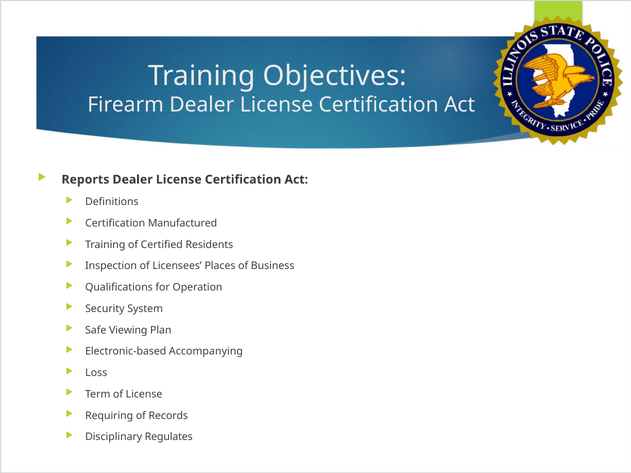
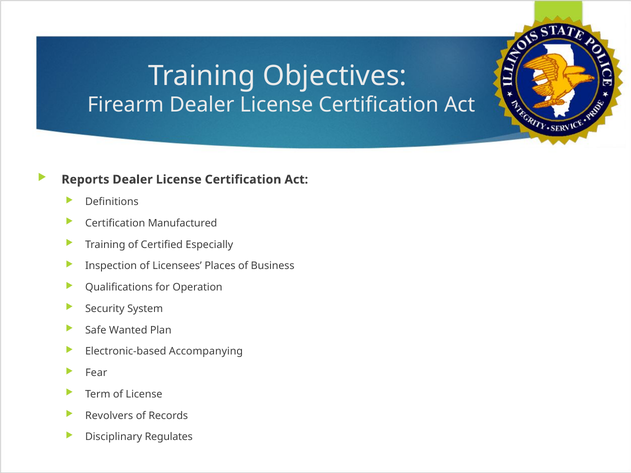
Residents: Residents -> Especially
Viewing: Viewing -> Wanted
Loss: Loss -> Fear
Requiring: Requiring -> Revolvers
